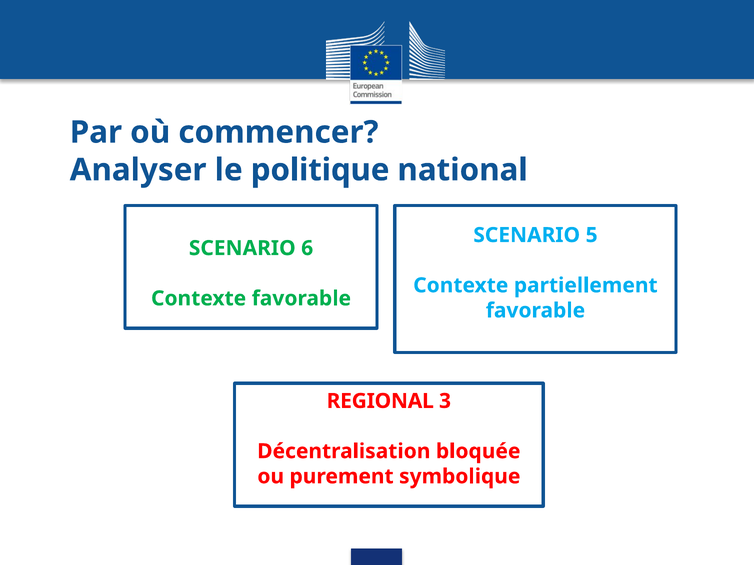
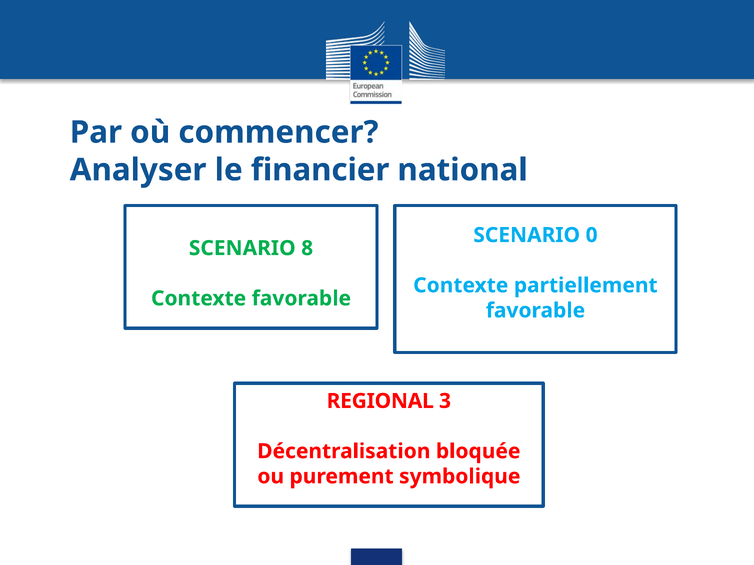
politique: politique -> financier
5: 5 -> 0
6: 6 -> 8
